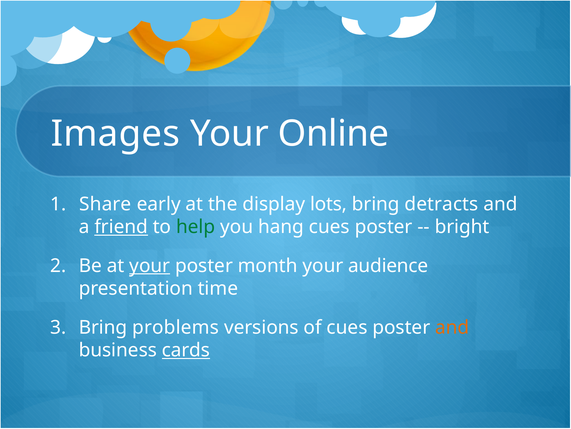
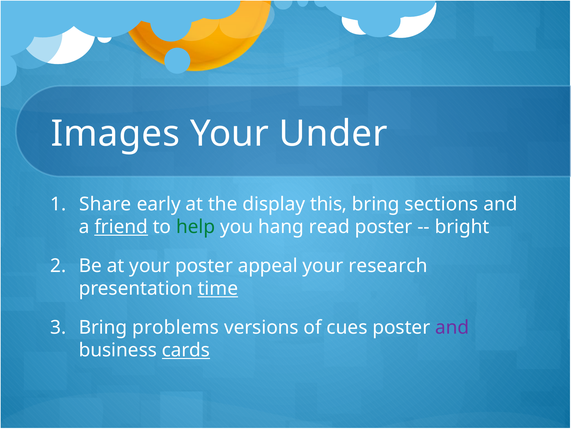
Online: Online -> Under
lots: lots -> this
detracts: detracts -> sections
hang cues: cues -> read
your at (150, 265) underline: present -> none
month: month -> appeal
audience: audience -> research
time underline: none -> present
and at (452, 327) colour: orange -> purple
